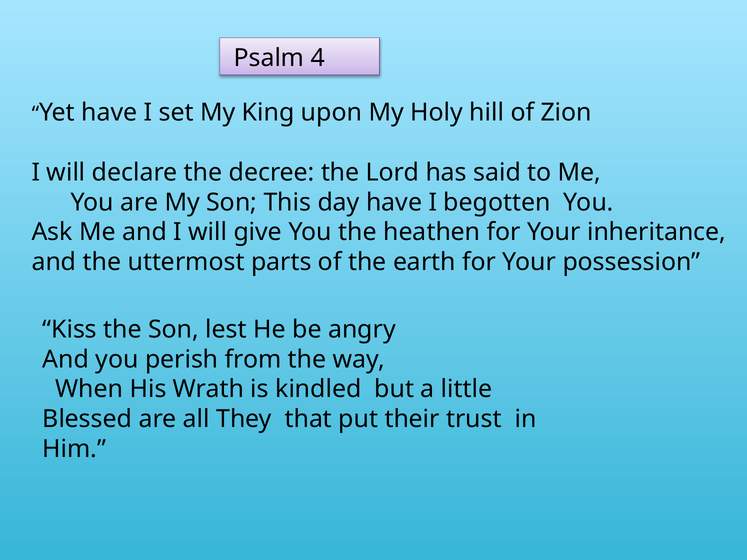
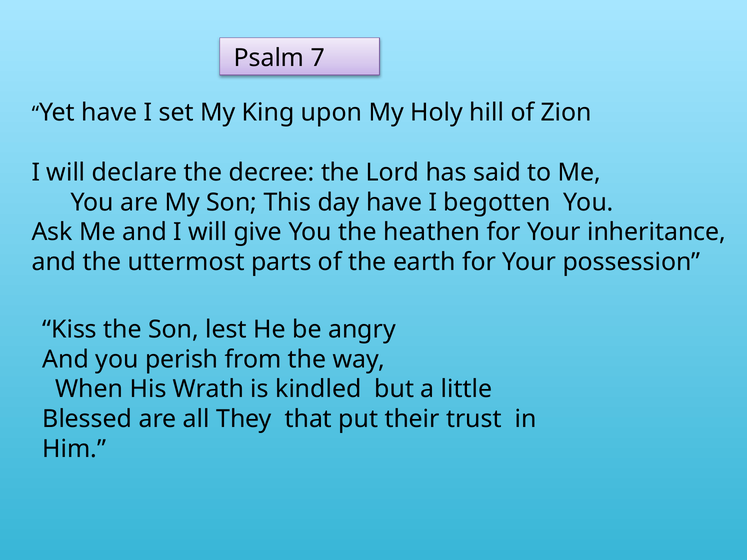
4: 4 -> 7
